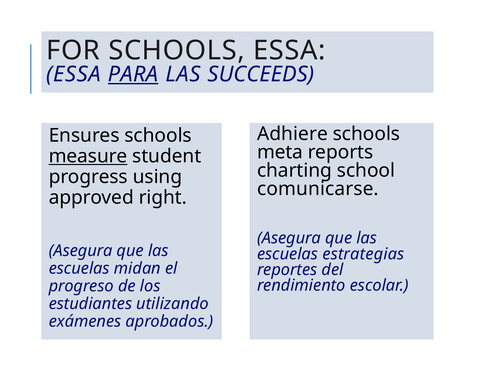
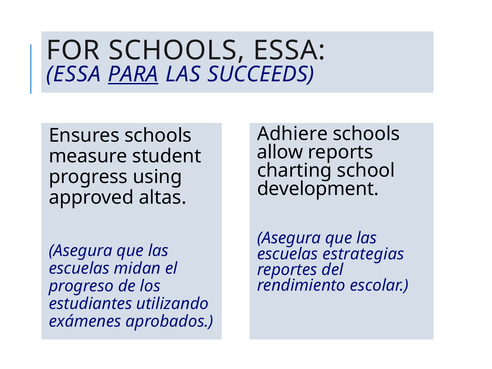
meta: meta -> allow
measure underline: present -> none
comunicarse: comunicarse -> development
right: right -> altas
